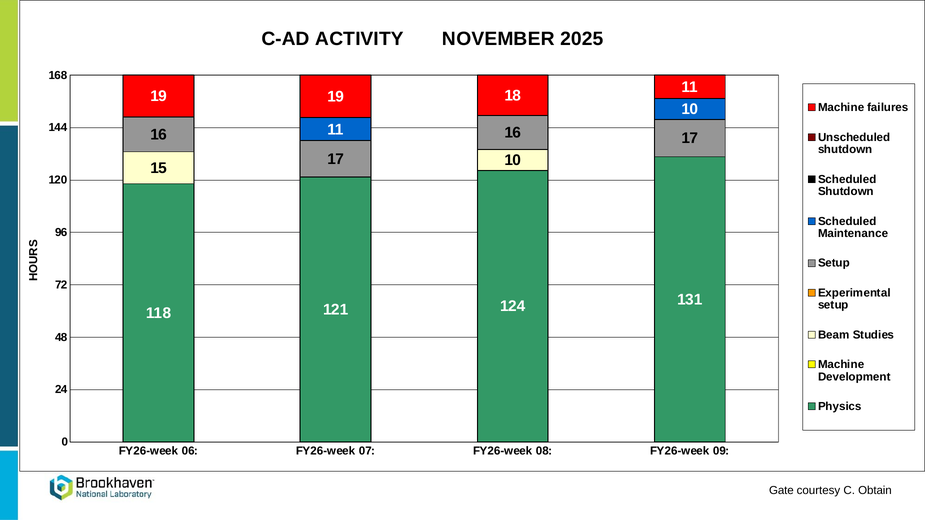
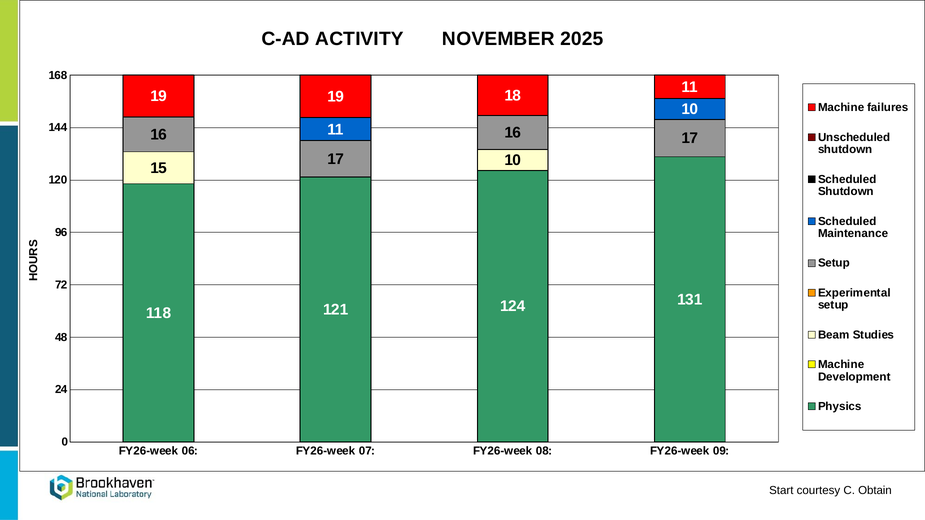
Gate: Gate -> Start
